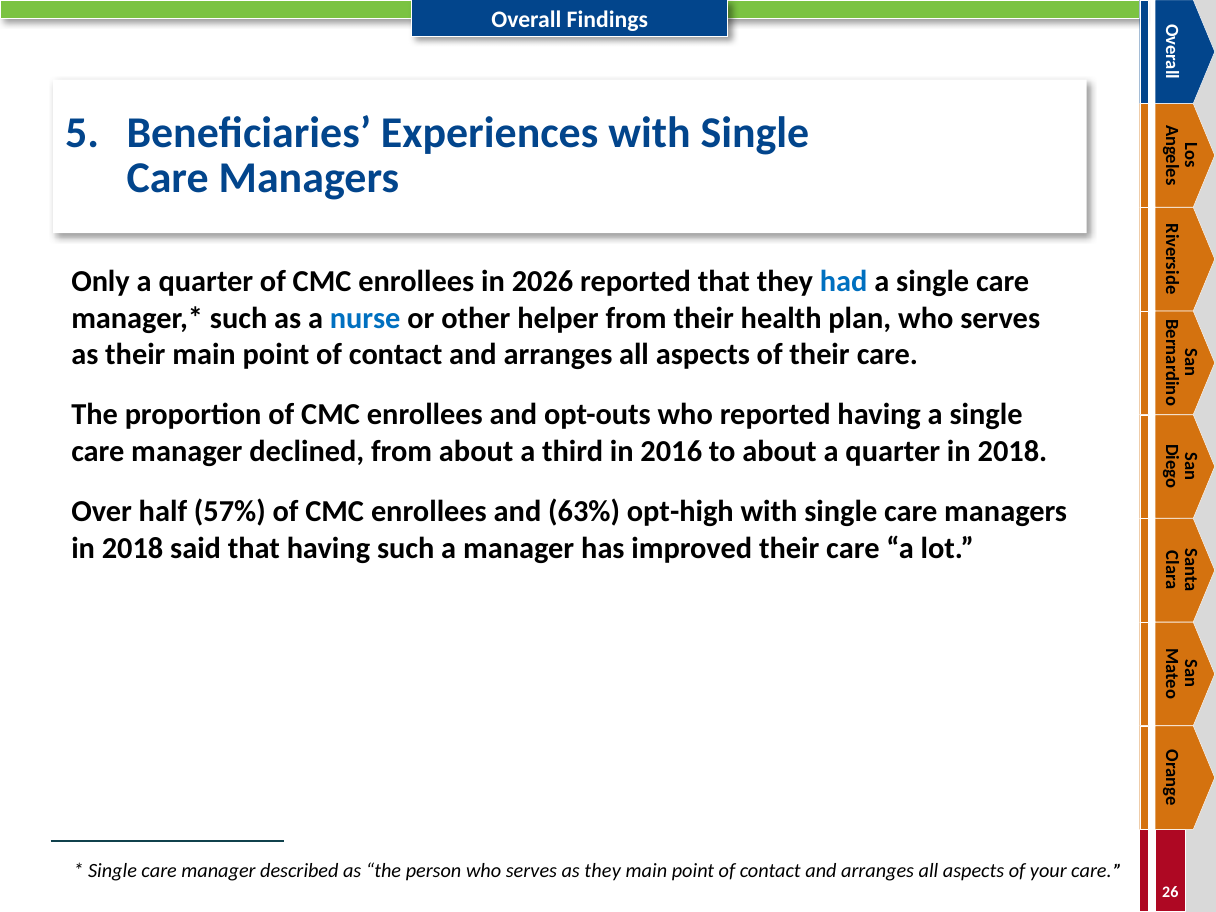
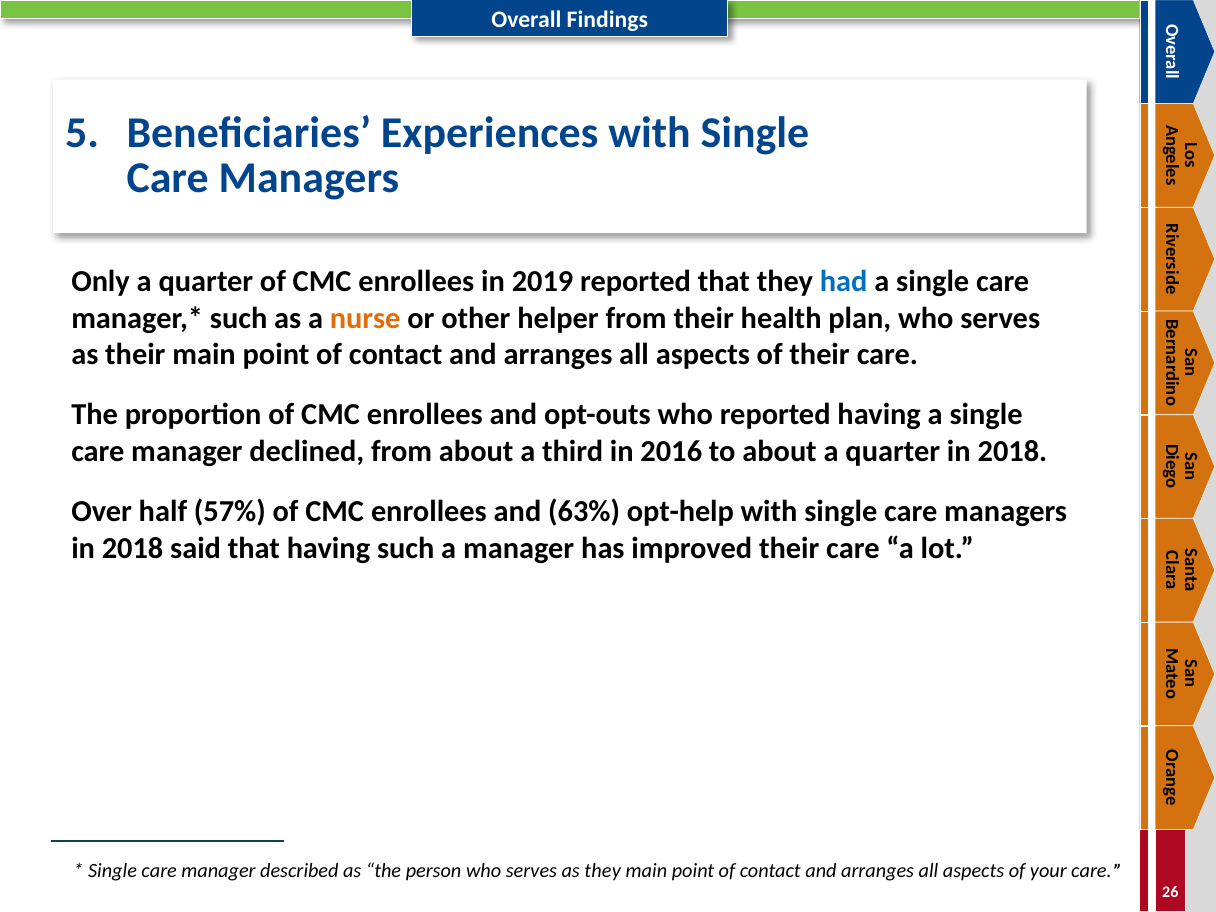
2026: 2026 -> 2019
nurse colour: blue -> orange
opt-high: opt-high -> opt-help
